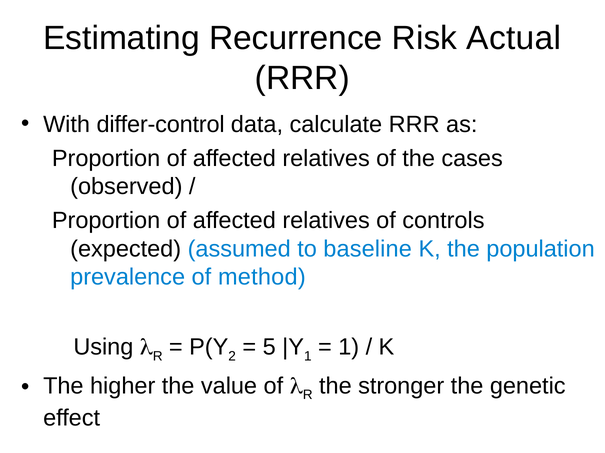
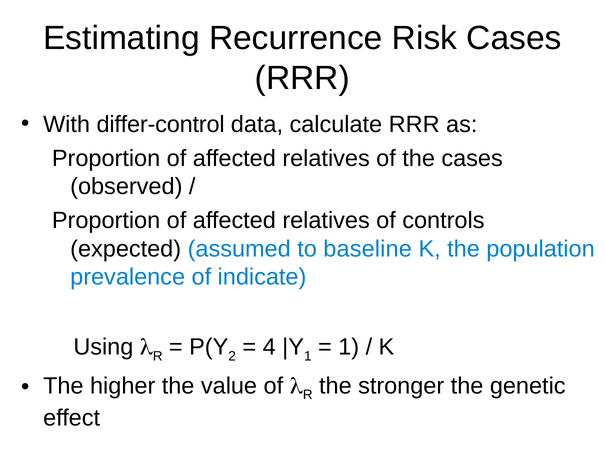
Risk Actual: Actual -> Cases
method: method -> indicate
5: 5 -> 4
